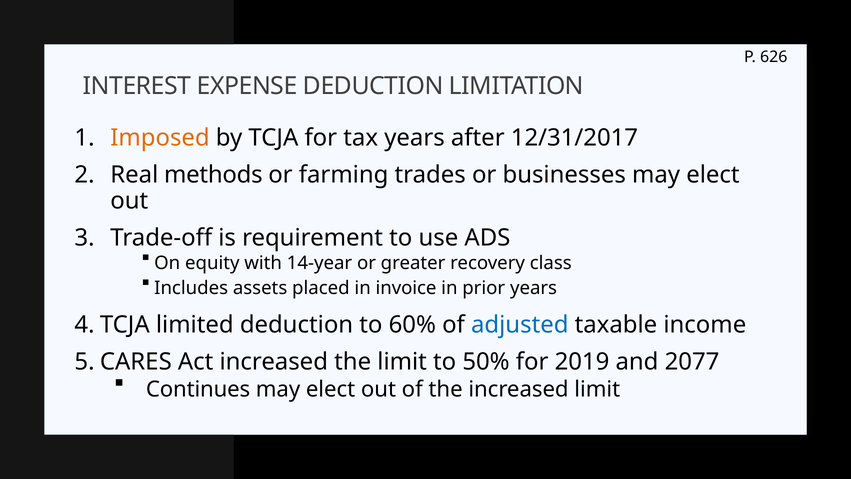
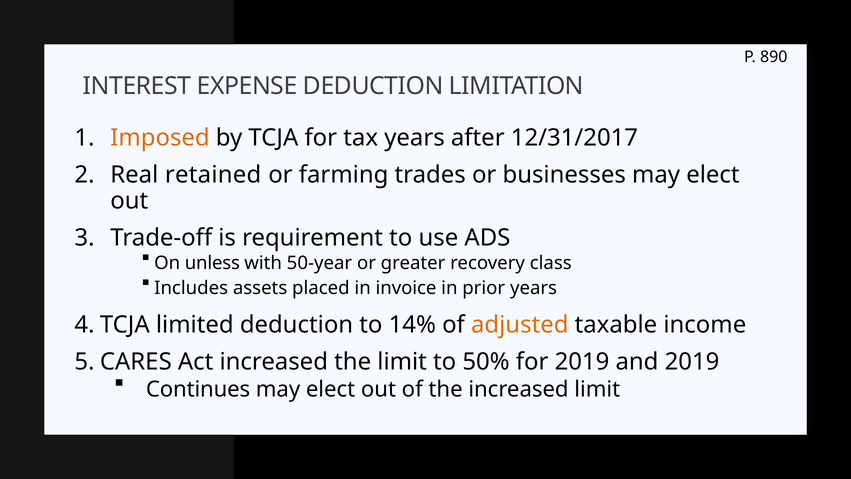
626: 626 -> 890
methods: methods -> retained
equity: equity -> unless
14-year: 14-year -> 50-year
60%: 60% -> 14%
adjusted colour: blue -> orange
and 2077: 2077 -> 2019
